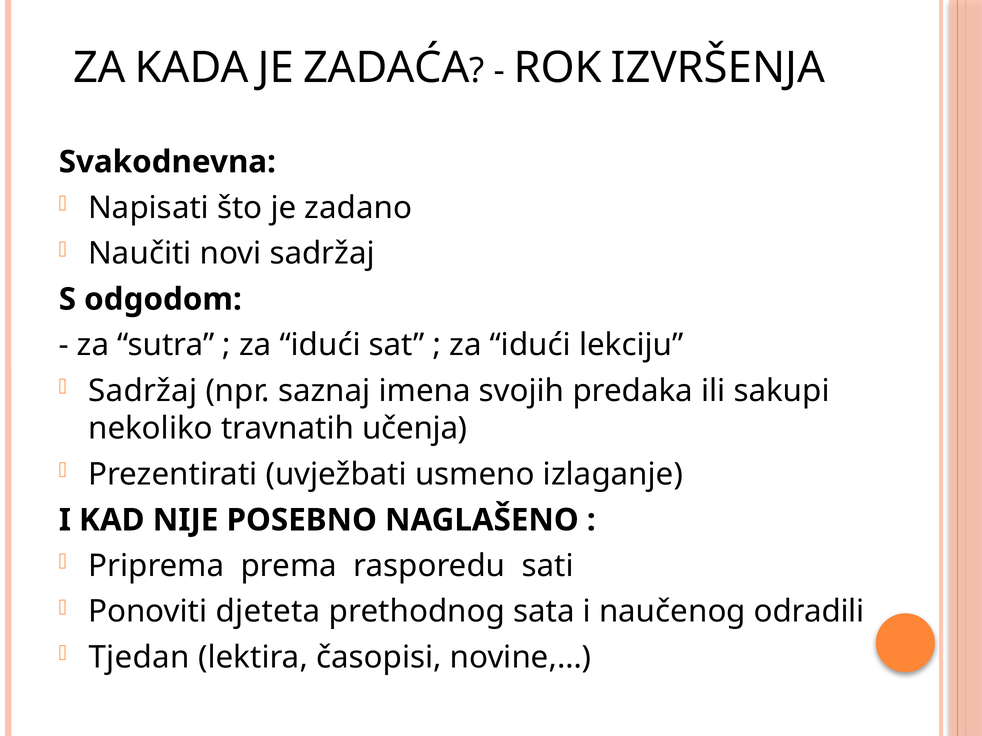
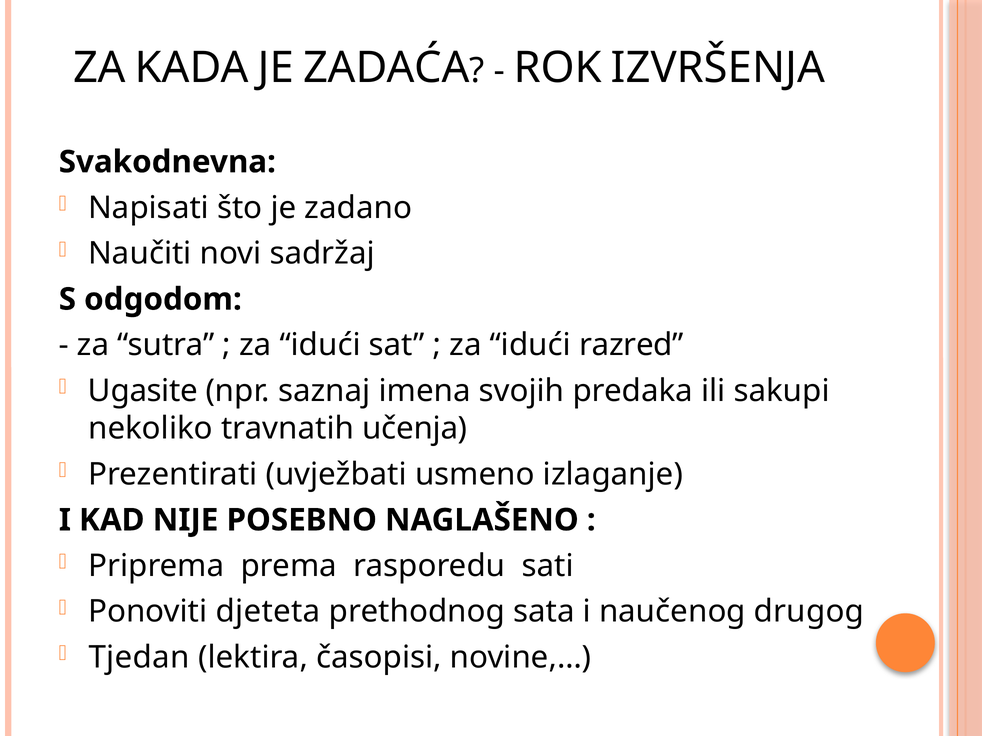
lekciju: lekciju -> razred
Sadržaj at (143, 391): Sadržaj -> Ugasite
odradili: odradili -> drugog
